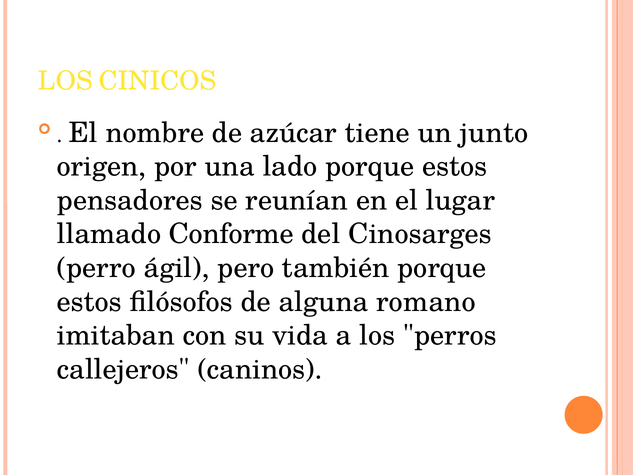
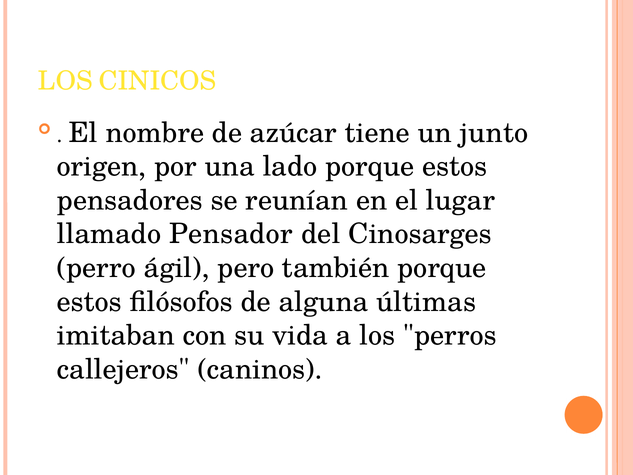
Conforme: Conforme -> Pensador
romano: romano -> últimas
